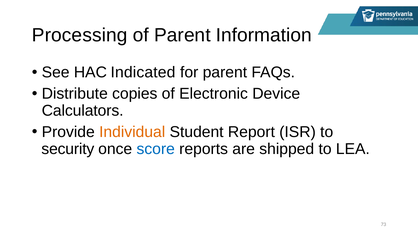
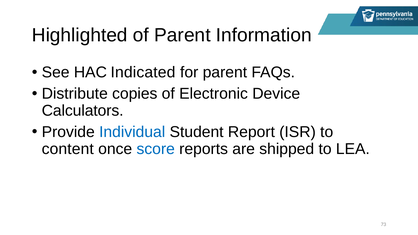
Processing: Processing -> Highlighted
Individual colour: orange -> blue
security: security -> content
